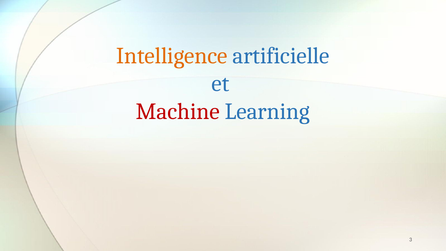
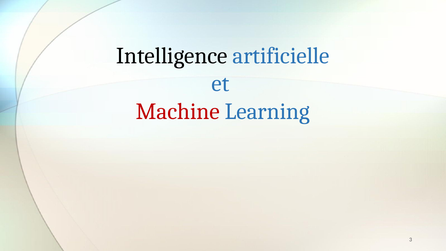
Intelligence colour: orange -> black
